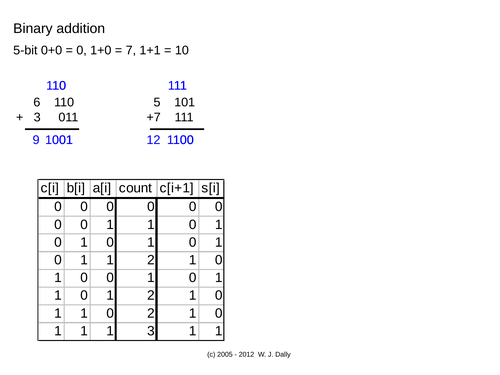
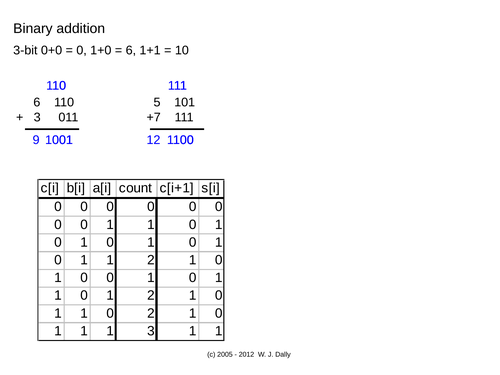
5-bit: 5-bit -> 3-bit
7 at (131, 50): 7 -> 6
